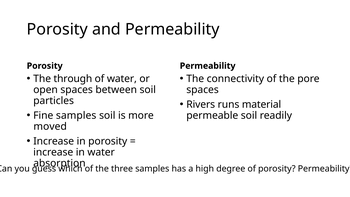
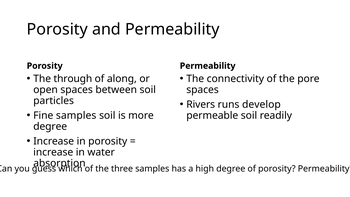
of water: water -> along
material: material -> develop
moved at (50, 126): moved -> degree
